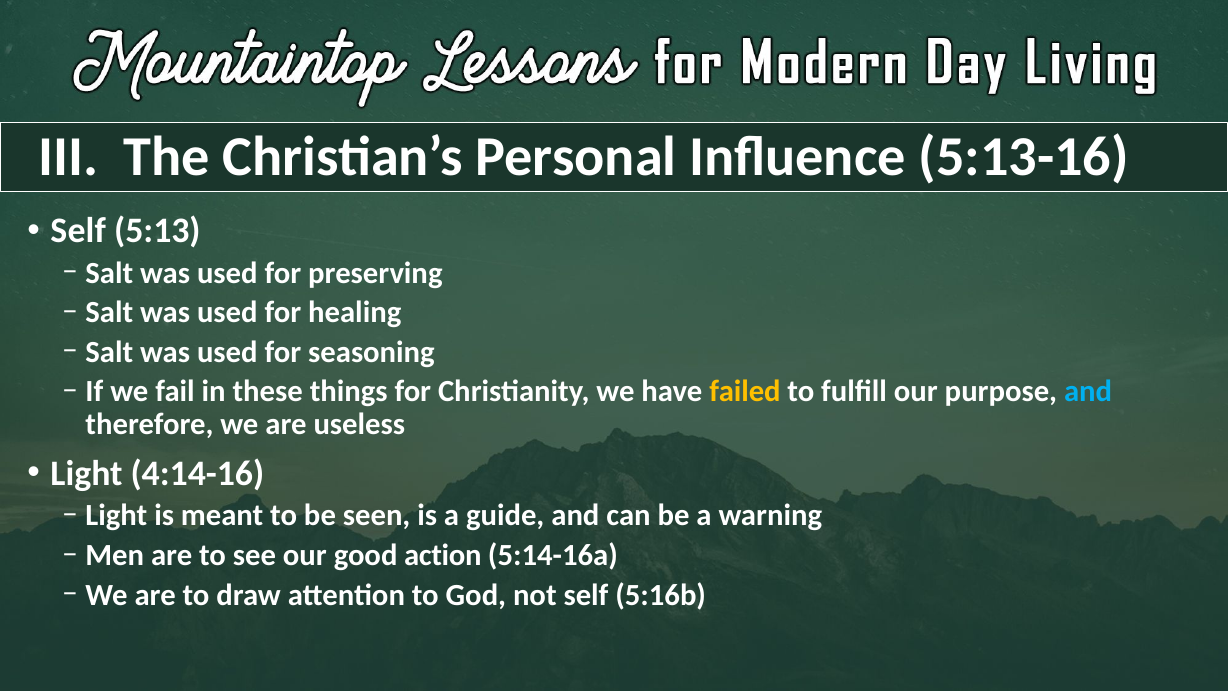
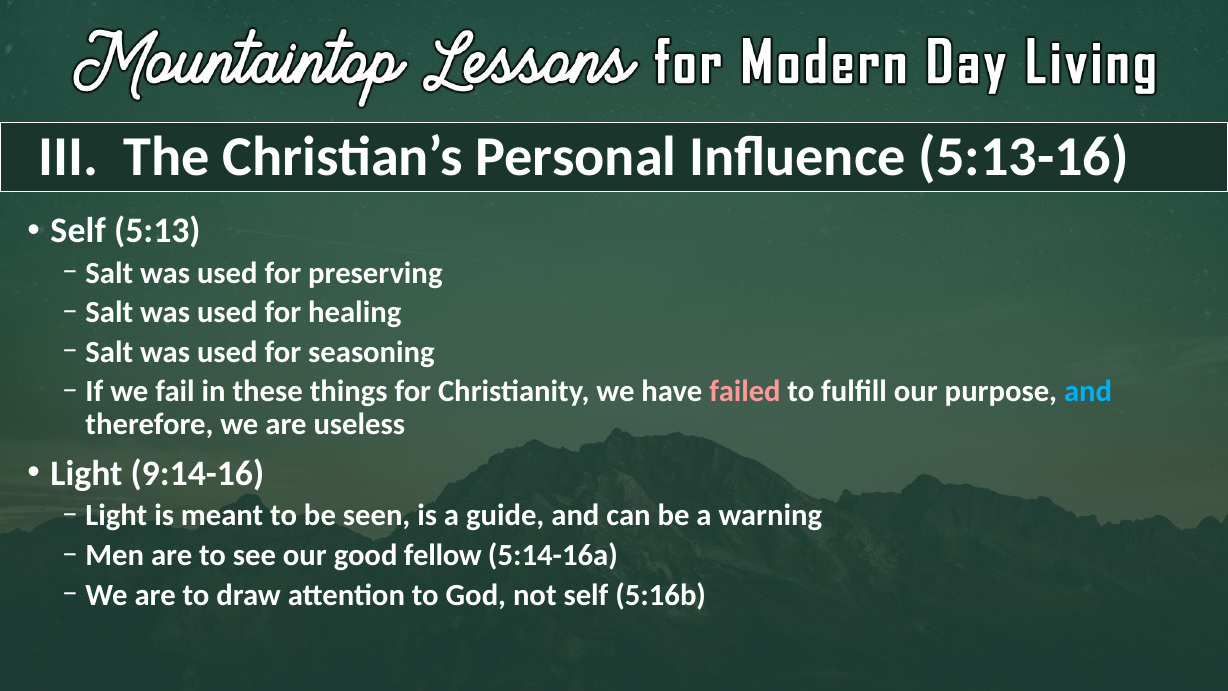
failed colour: yellow -> pink
4:14-16: 4:14-16 -> 9:14-16
action: action -> fellow
